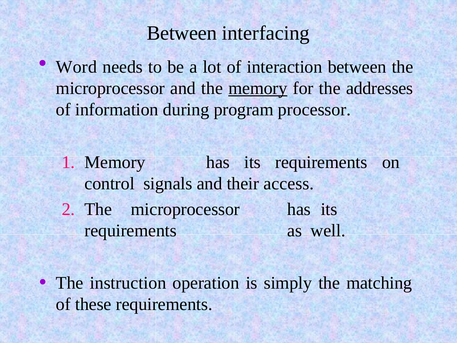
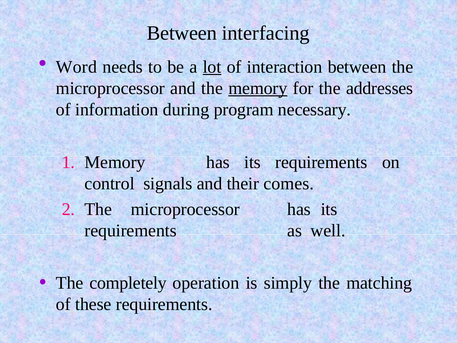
lot underline: none -> present
processor: processor -> necessary
access: access -> comes
instruction: instruction -> completely
